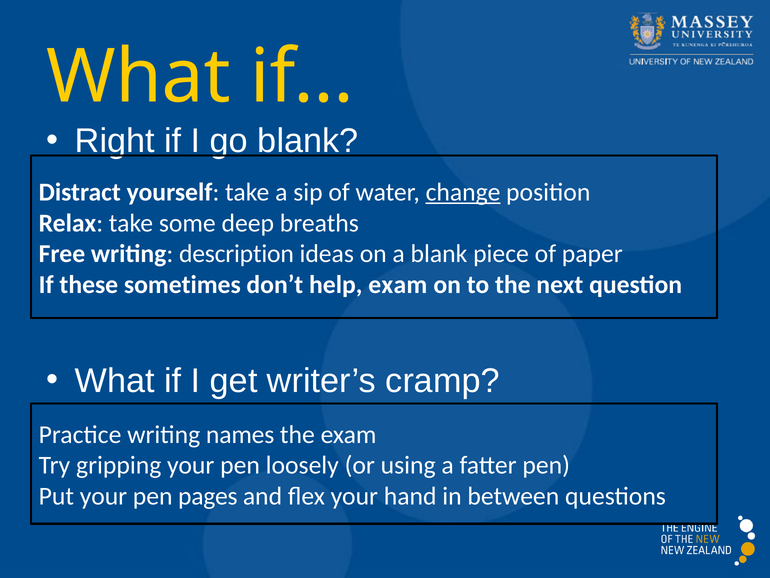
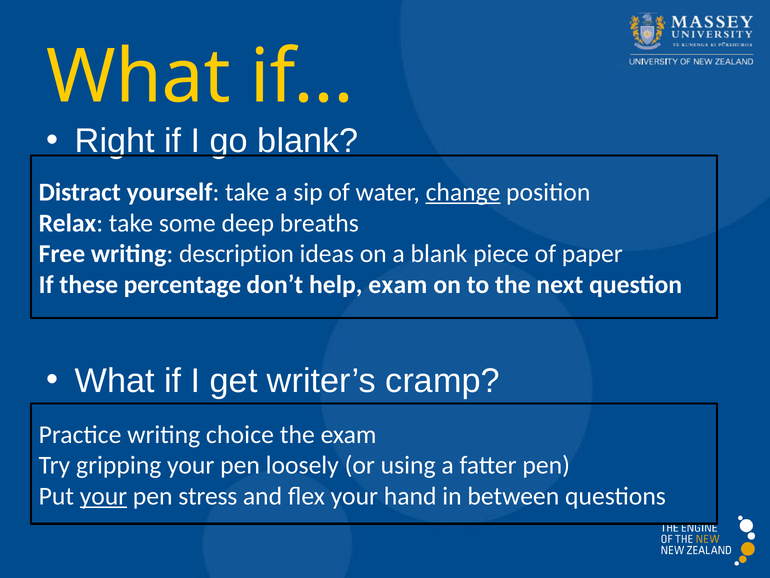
sometimes: sometimes -> percentage
names: names -> choice
your at (103, 496) underline: none -> present
pages: pages -> stress
